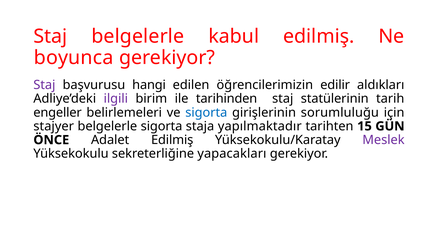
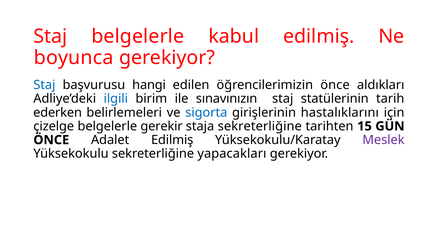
Staj at (44, 85) colour: purple -> blue
öğrencilerimizin edilir: edilir -> önce
ilgili colour: purple -> blue
tarihinden: tarihinden -> sınavınızın
engeller: engeller -> ederken
sorumluluğu: sorumluluğu -> hastalıklarını
stajyer: stajyer -> çizelge
belgelerle sigorta: sigorta -> gerekir
staja yapılmaktadır: yapılmaktadır -> sekreterliğine
